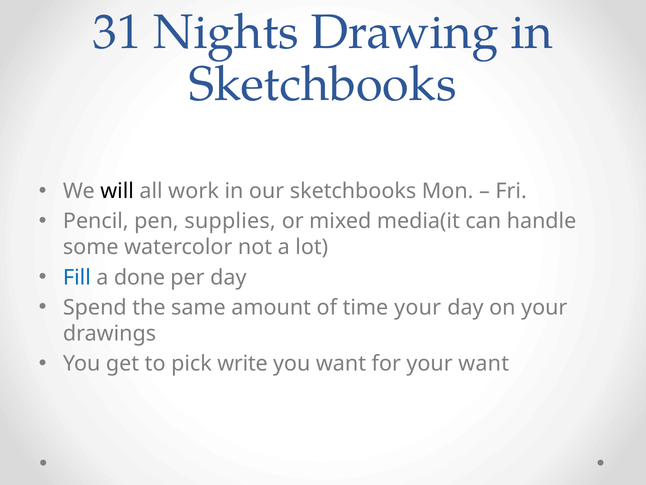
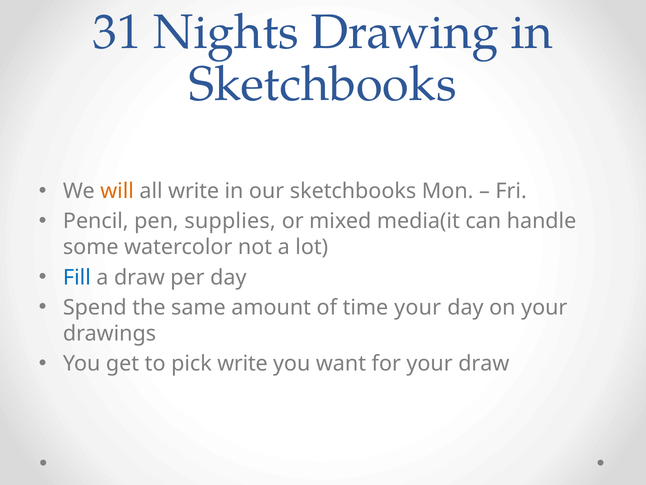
will colour: black -> orange
all work: work -> write
a done: done -> draw
your want: want -> draw
